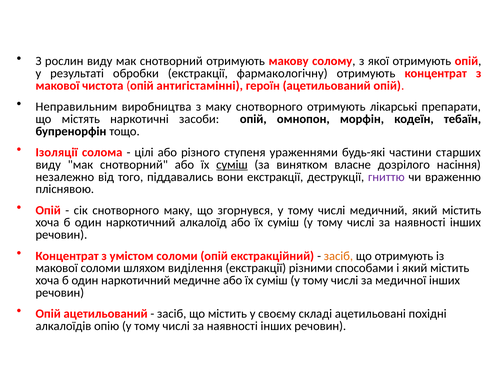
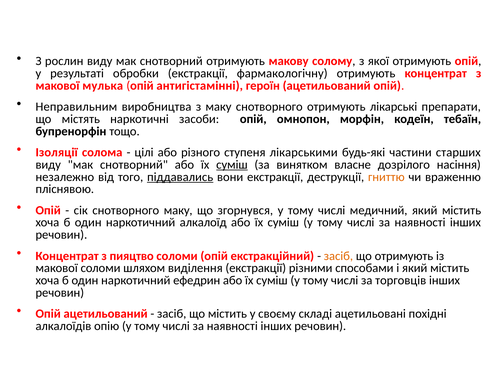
чистота: чистота -> мулька
ураженнями: ураженнями -> лікарськими
піддавались underline: none -> present
гниттю colour: purple -> orange
умістом: умістом -> пияцтво
медичне: медичне -> ефедрин
медичної: медичної -> торговців
